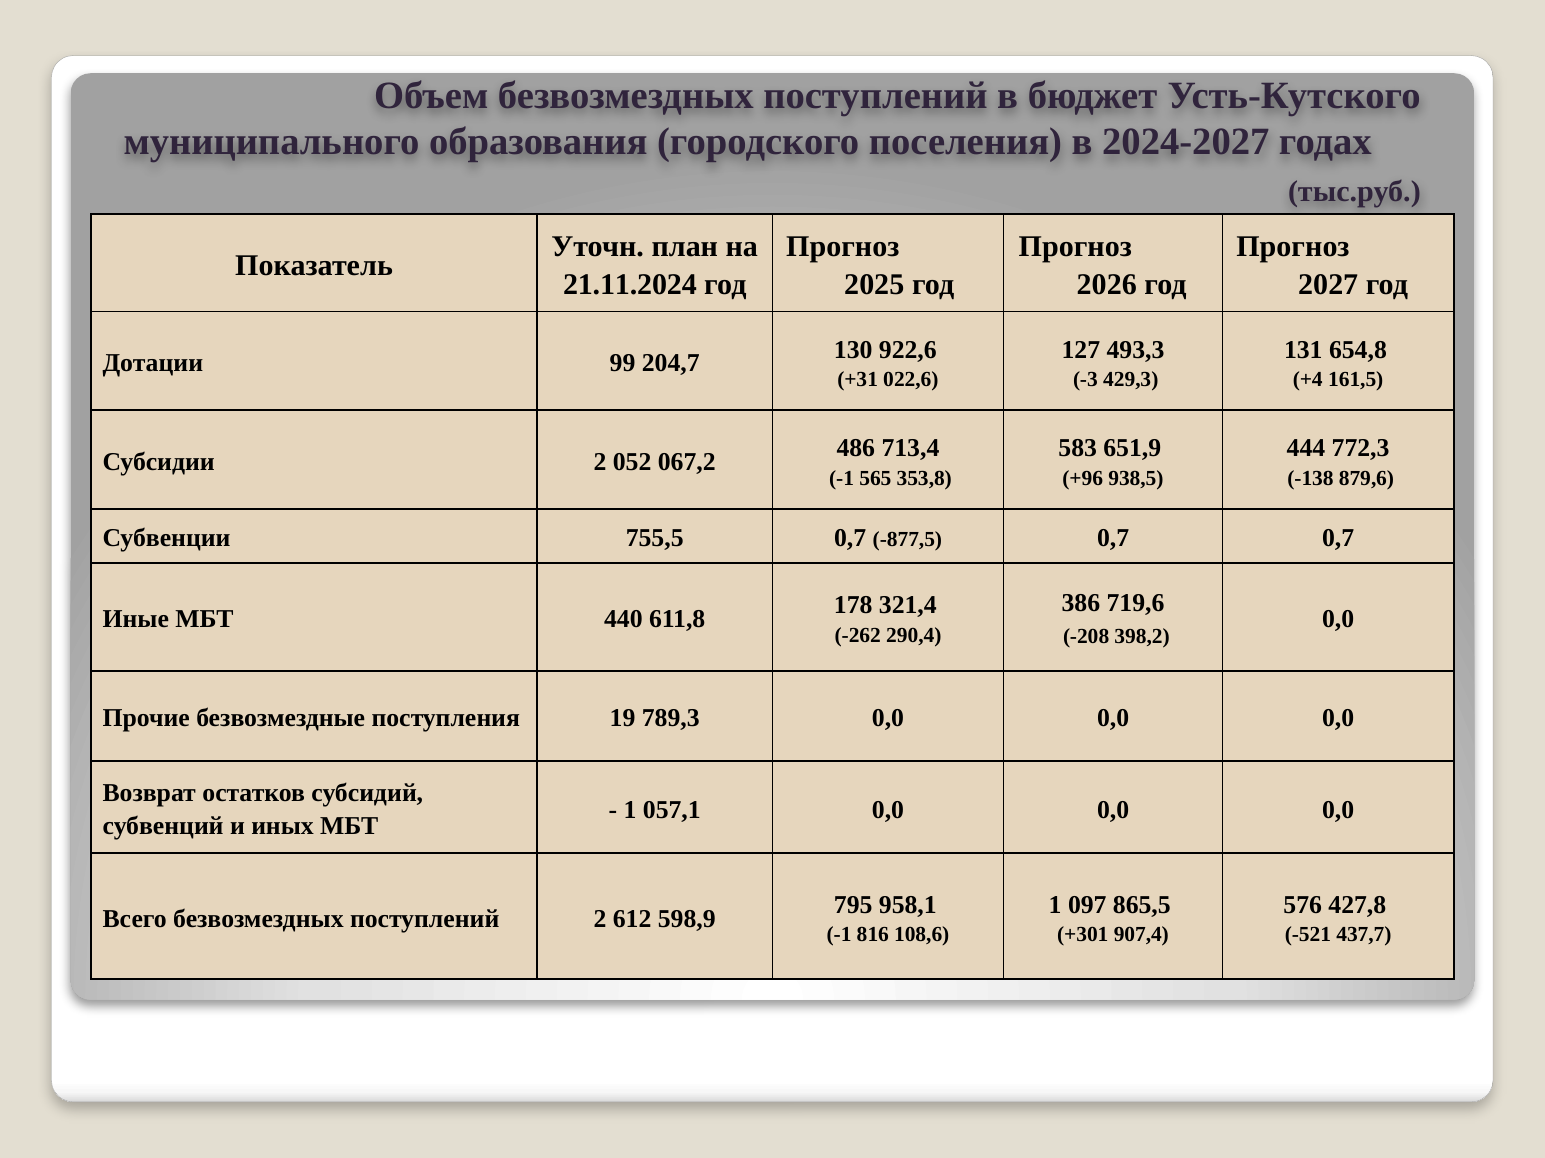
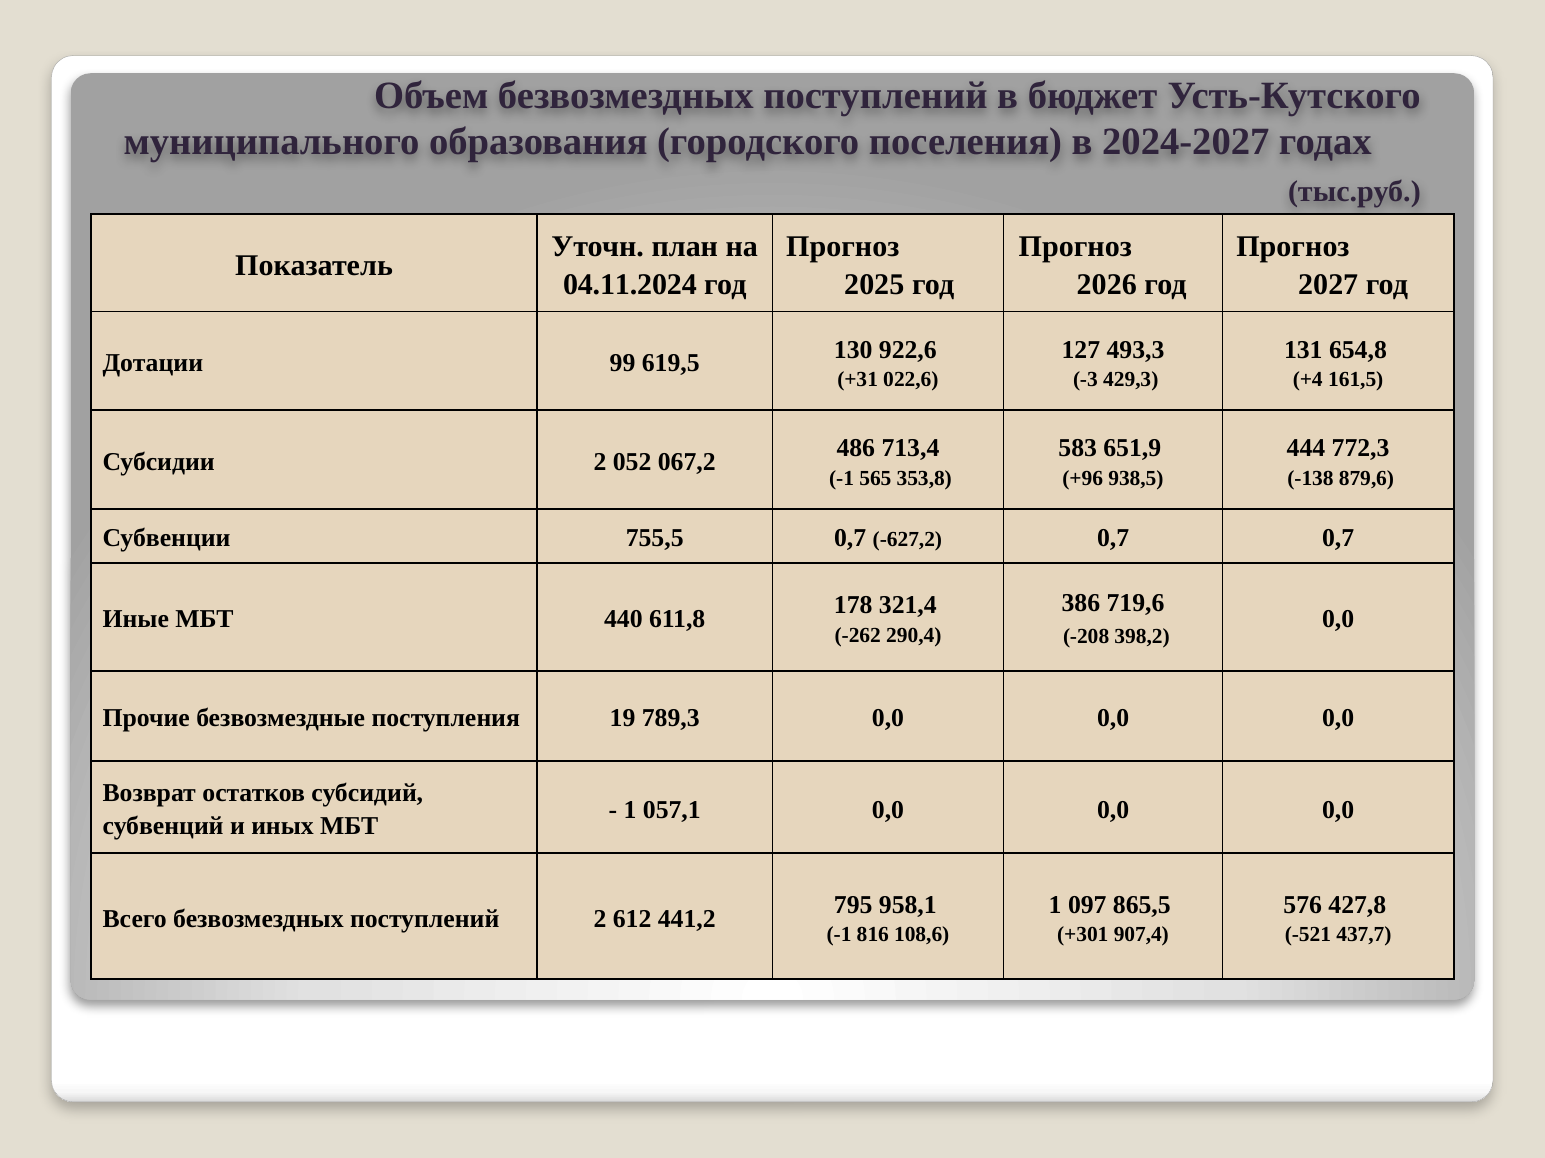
21.11.2024: 21.11.2024 -> 04.11.2024
204,7: 204,7 -> 619,5
-877,5: -877,5 -> -627,2
598,9: 598,9 -> 441,2
